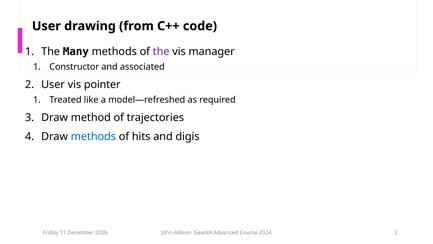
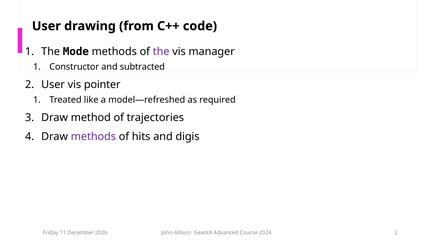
Many: Many -> Mode
associated: associated -> subtracted
methods at (93, 136) colour: blue -> purple
